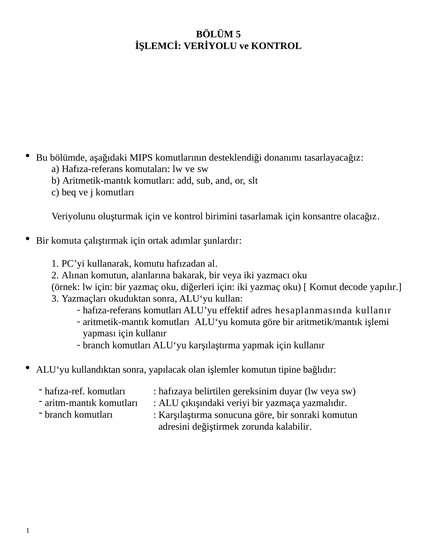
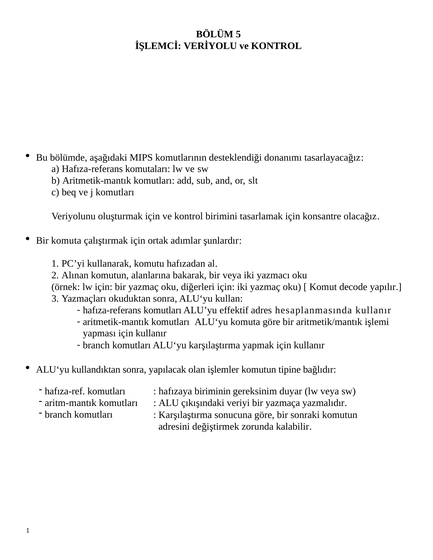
belirtilen: belirtilen -> biriminin
